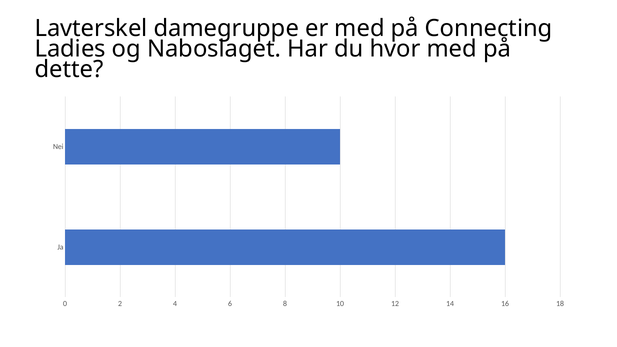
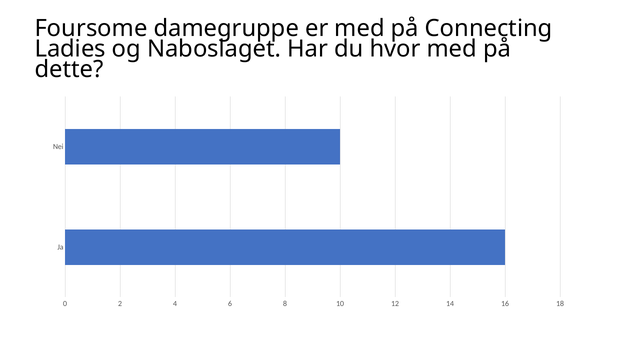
Lavterskel: Lavterskel -> Foursome
